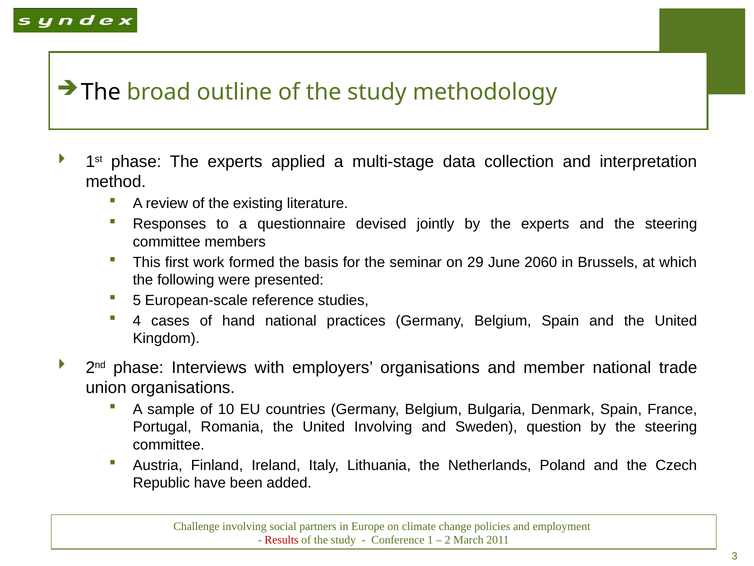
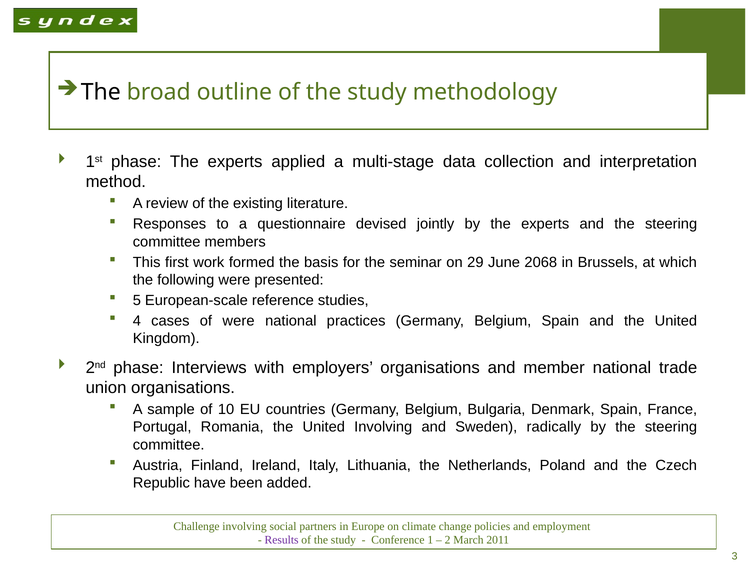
2060: 2060 -> 2068
of hand: hand -> were
question: question -> radically
Results colour: red -> purple
